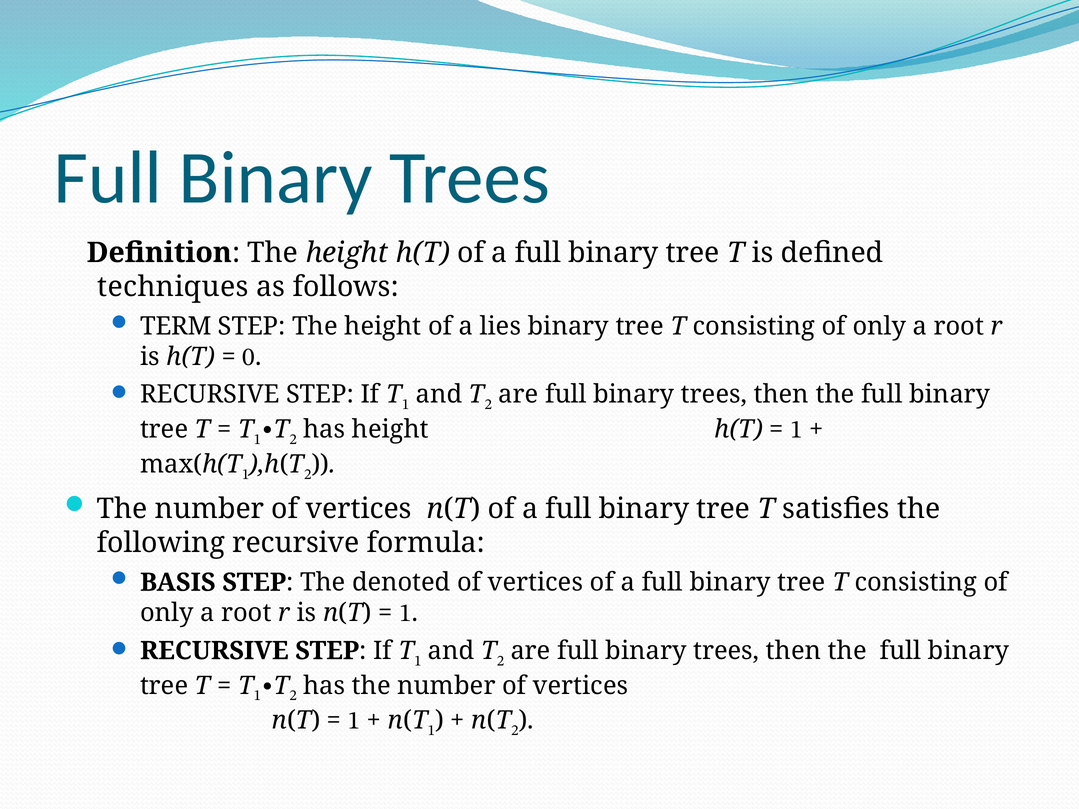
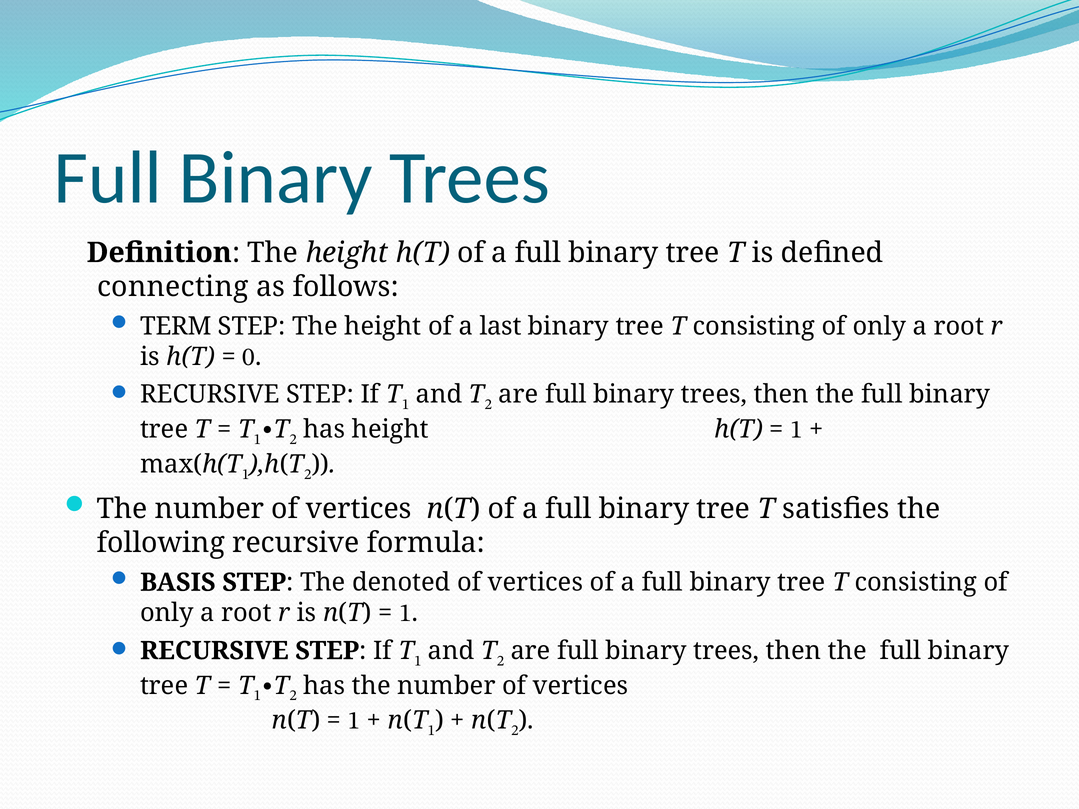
techniques: techniques -> connecting
lies: lies -> last
